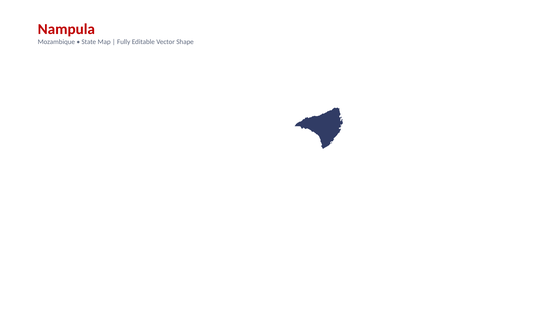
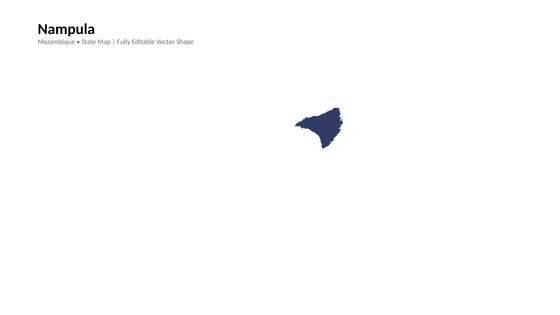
Nampula colour: red -> black
